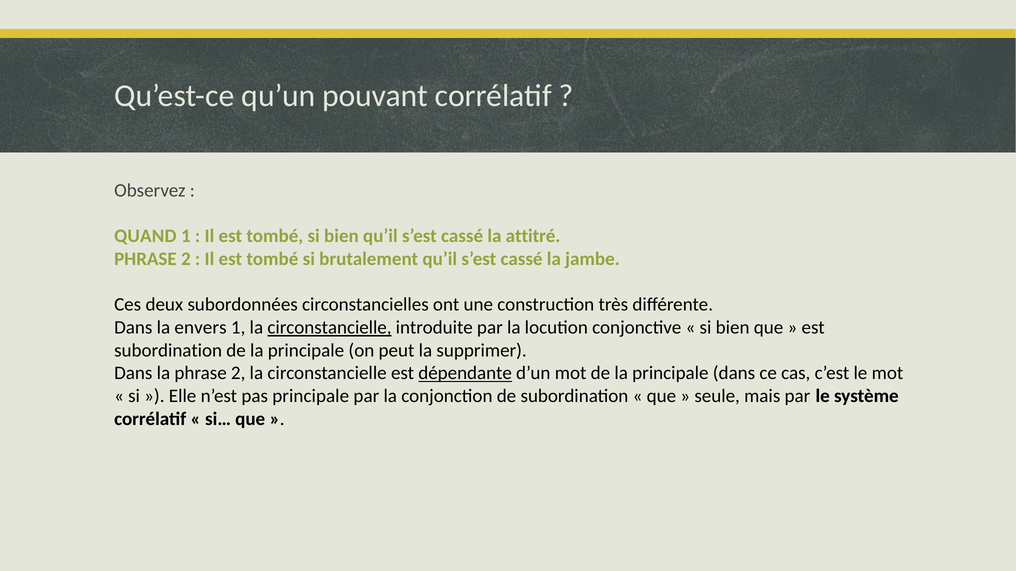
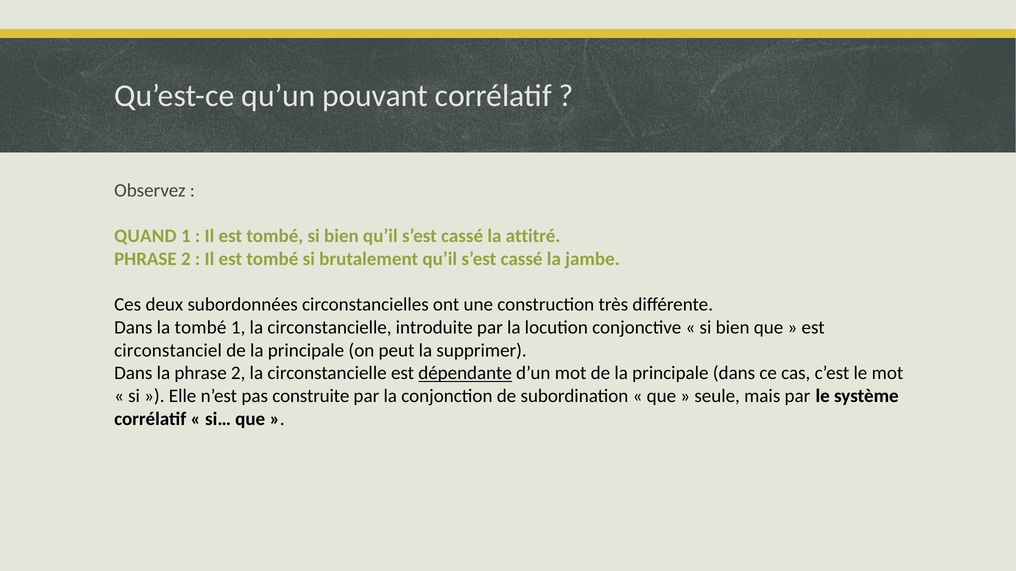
la envers: envers -> tombé
circonstancielle at (329, 328) underline: present -> none
subordination at (168, 351): subordination -> circonstanciel
pas principale: principale -> construite
